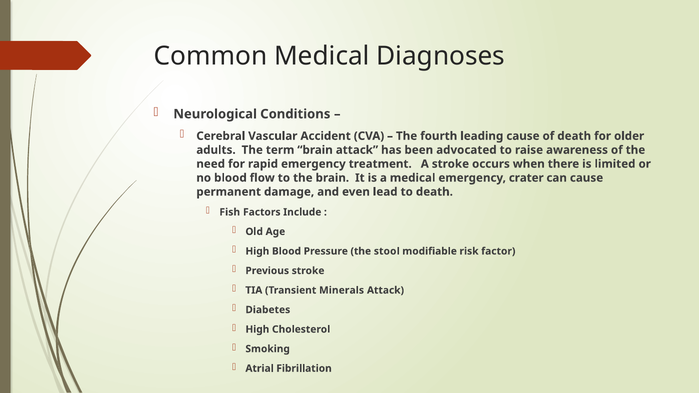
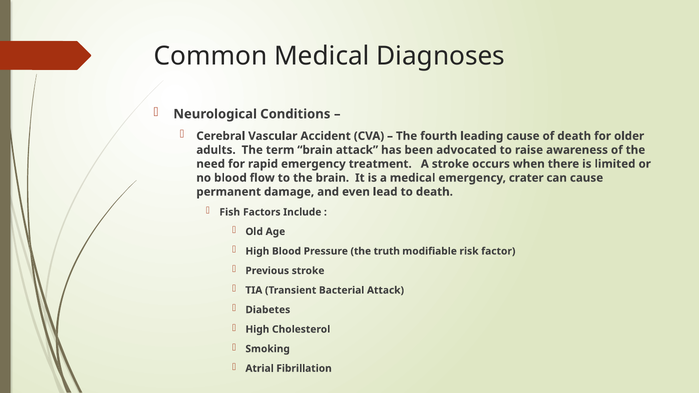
stool: stool -> truth
Minerals: Minerals -> Bacterial
